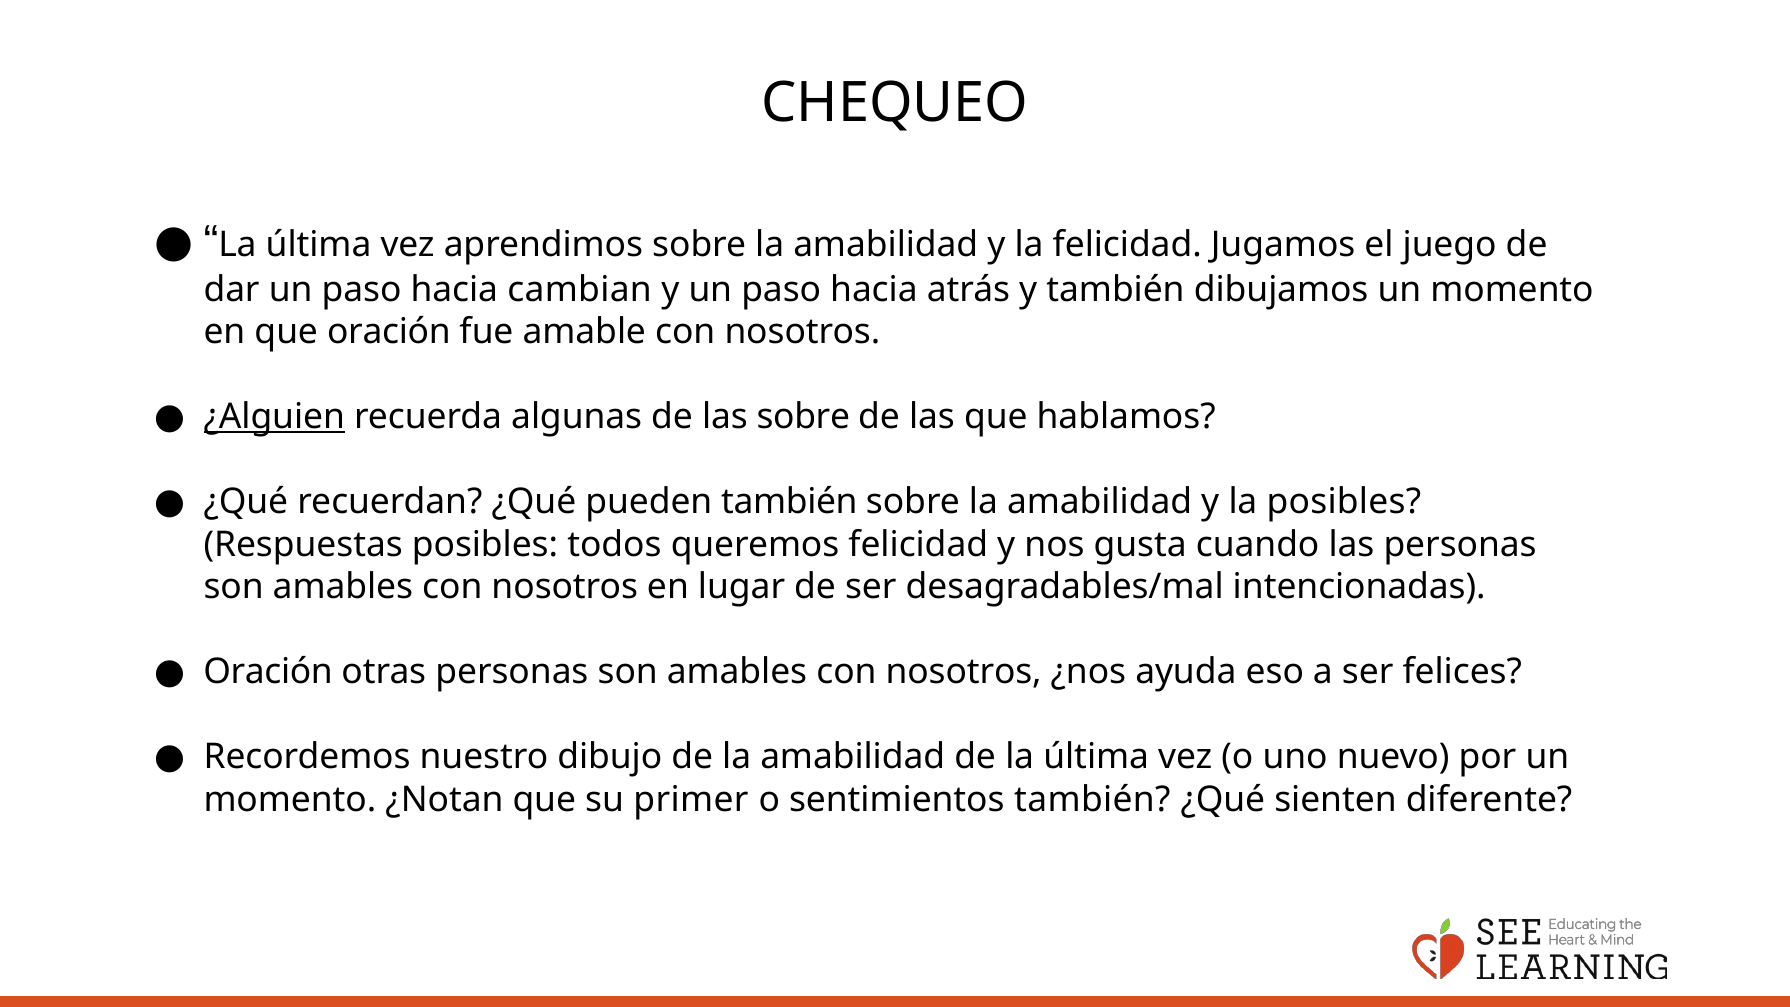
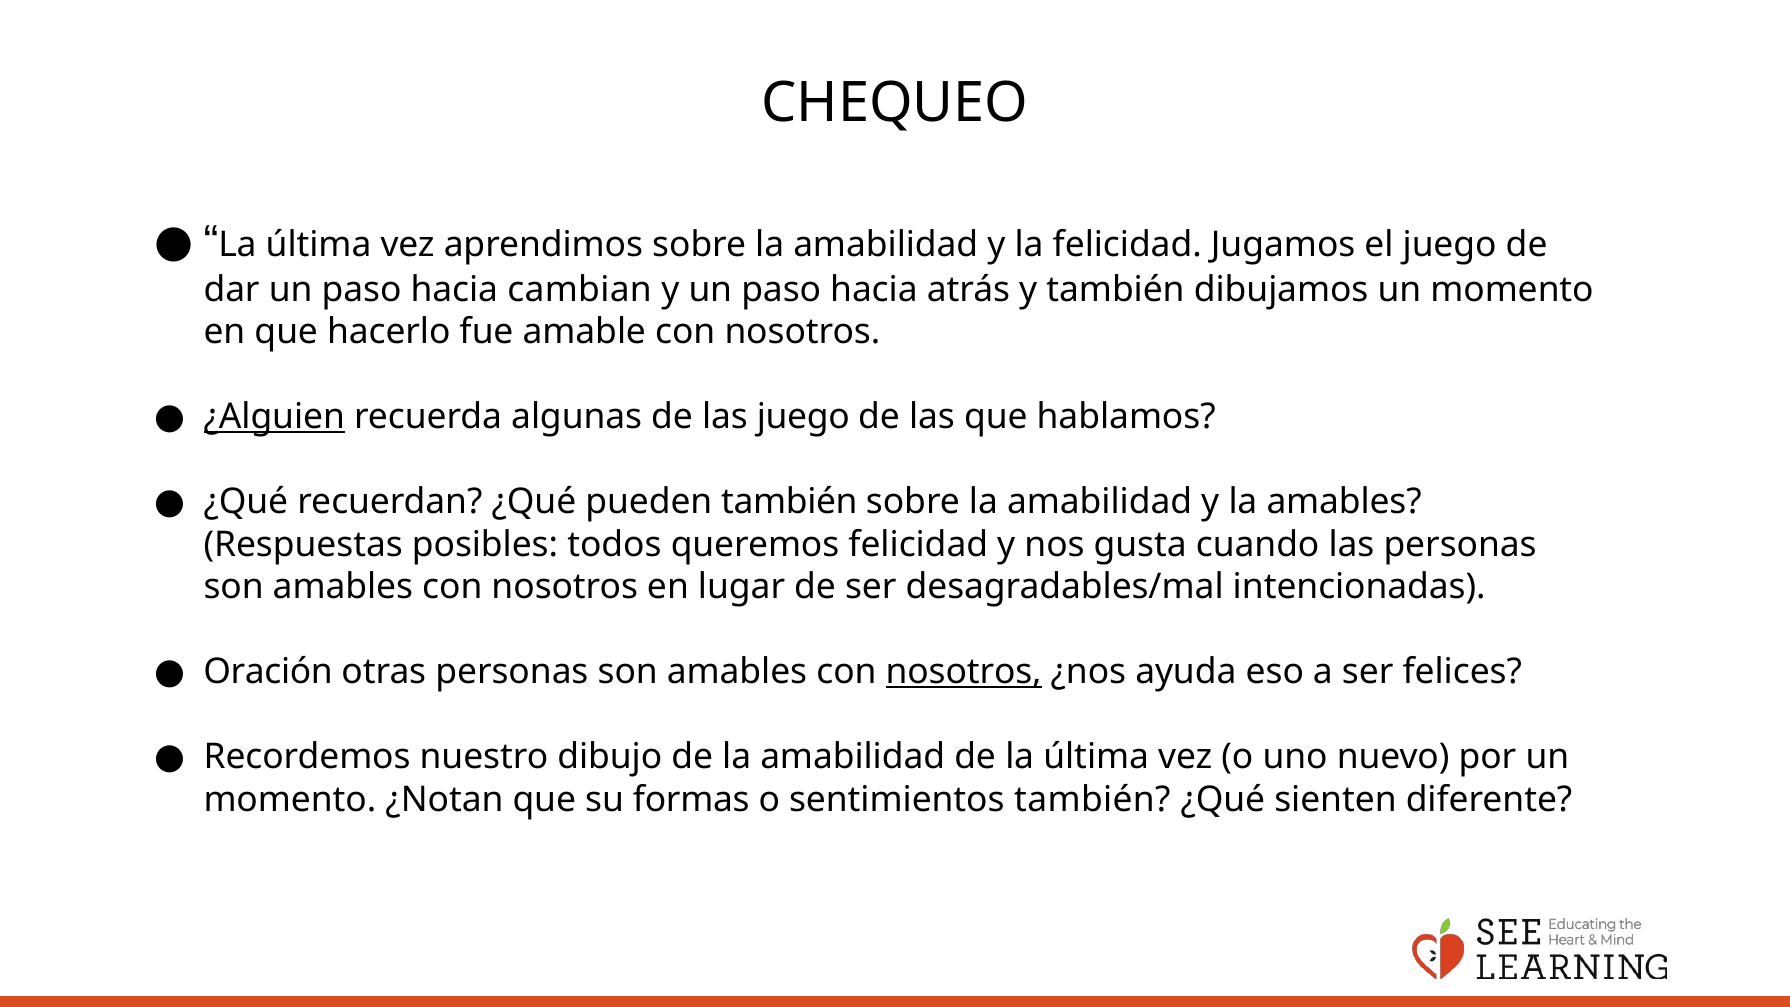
que oración: oración -> hacerlo
las sobre: sobre -> juego
la posibles: posibles -> amables
nosotros at (964, 672) underline: none -> present
primer: primer -> formas
